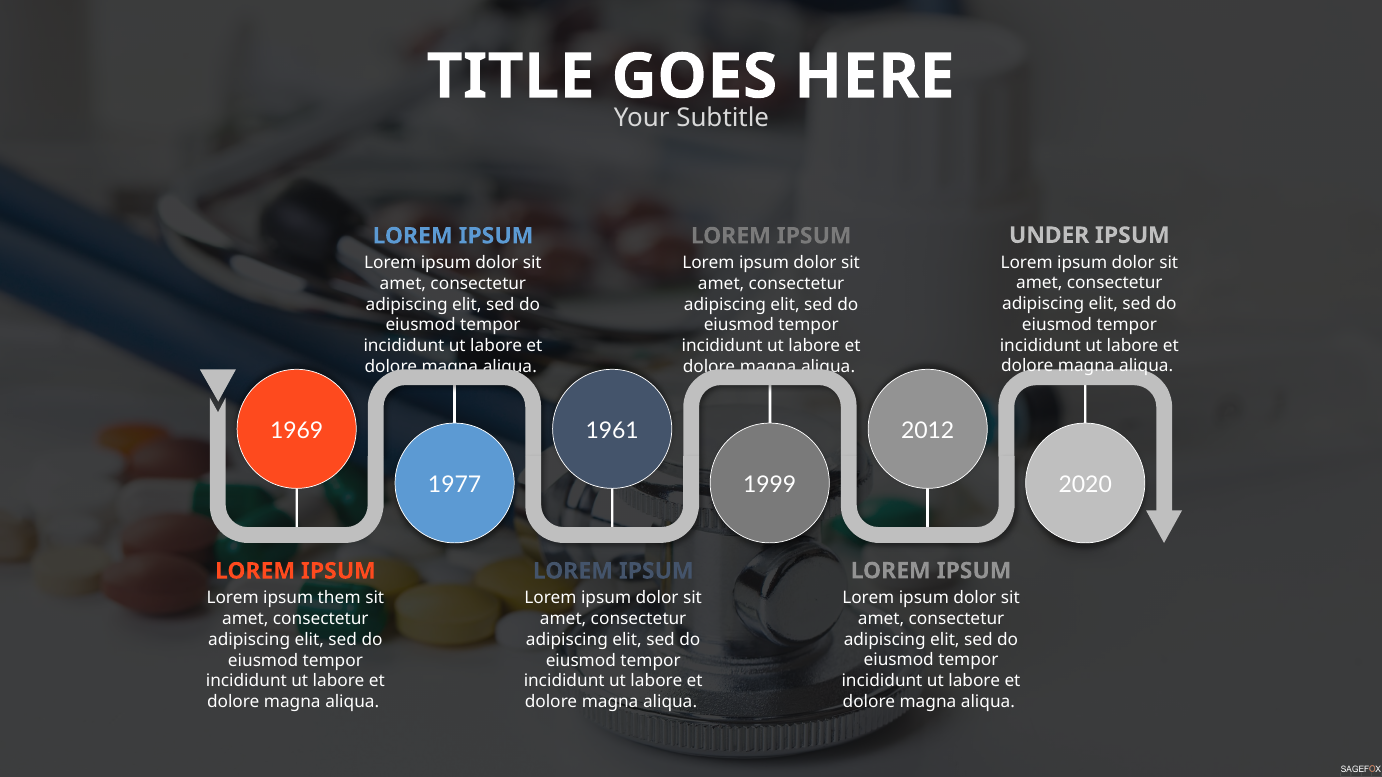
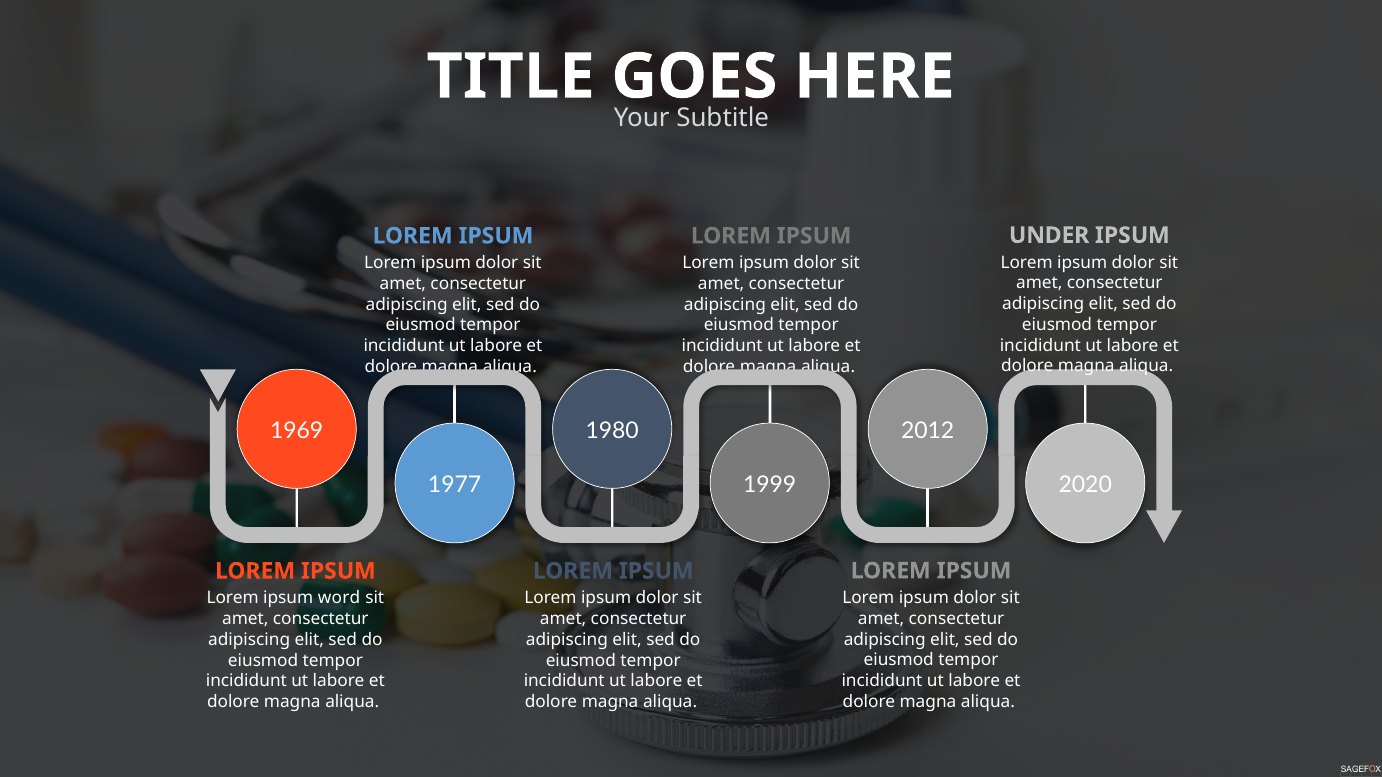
1961: 1961 -> 1980
them: them -> word
